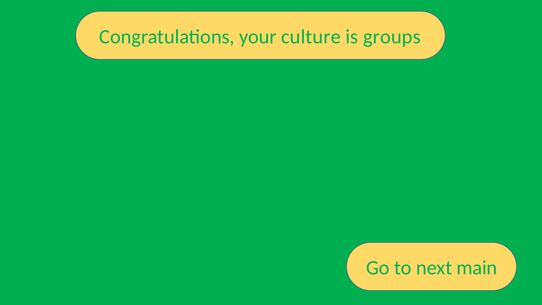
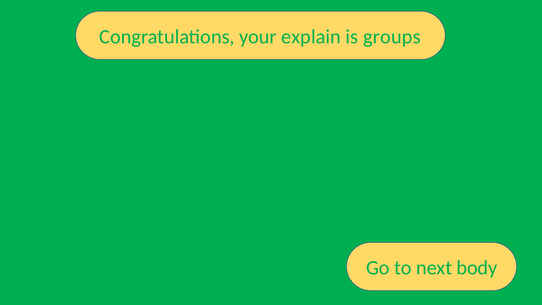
culture: culture -> explain
main: main -> body
